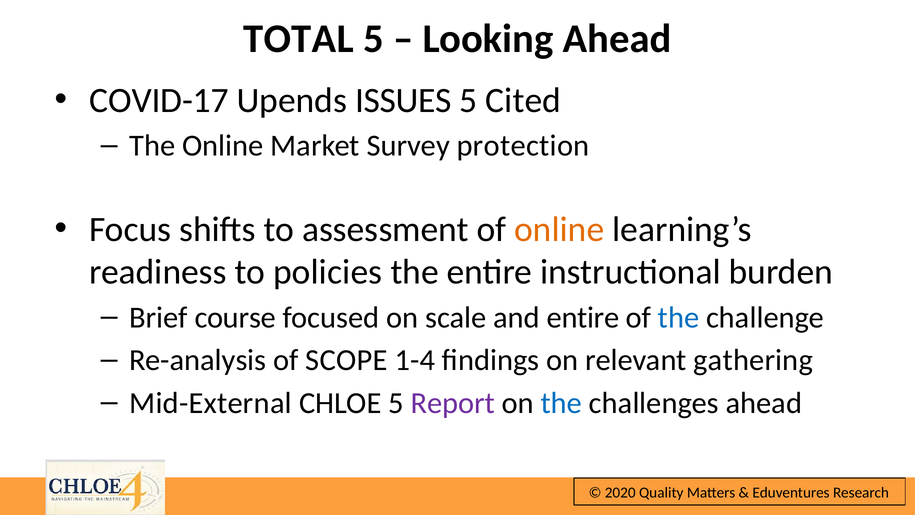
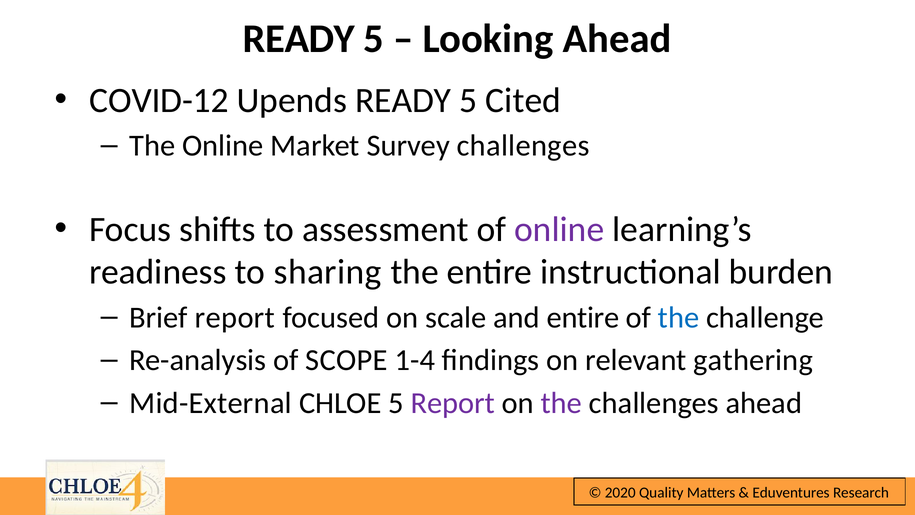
TOTAL at (299, 39): TOTAL -> READY
COVID-17: COVID-17 -> COVID-12
Upends ISSUES: ISSUES -> READY
Survey protection: protection -> challenges
online at (559, 229) colour: orange -> purple
policies: policies -> sharing
Brief course: course -> report
the at (561, 403) colour: blue -> purple
